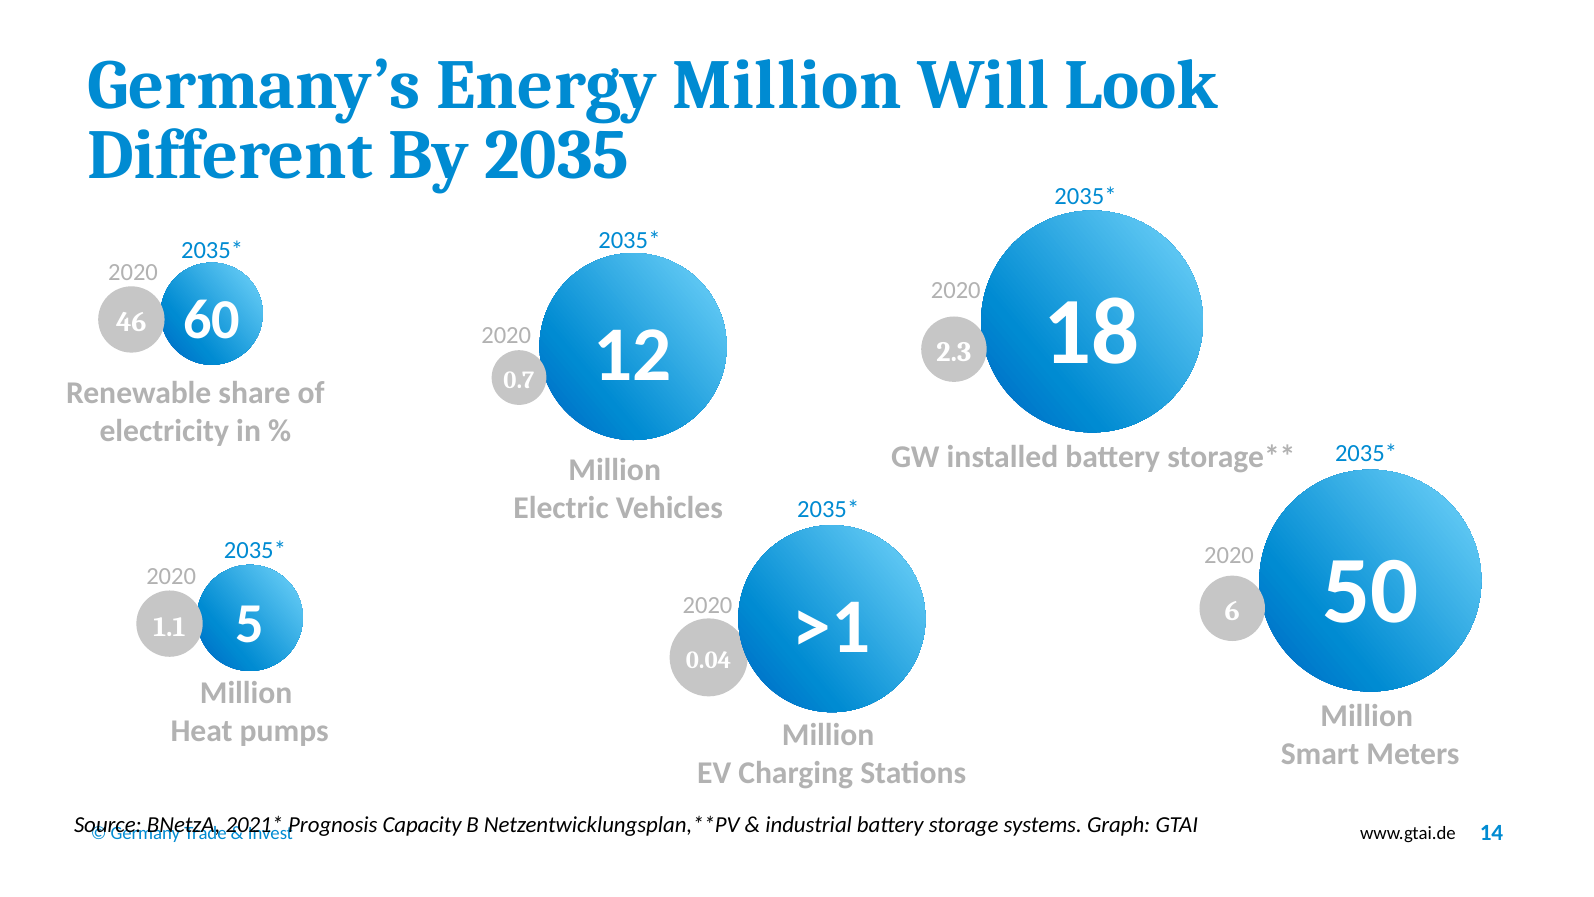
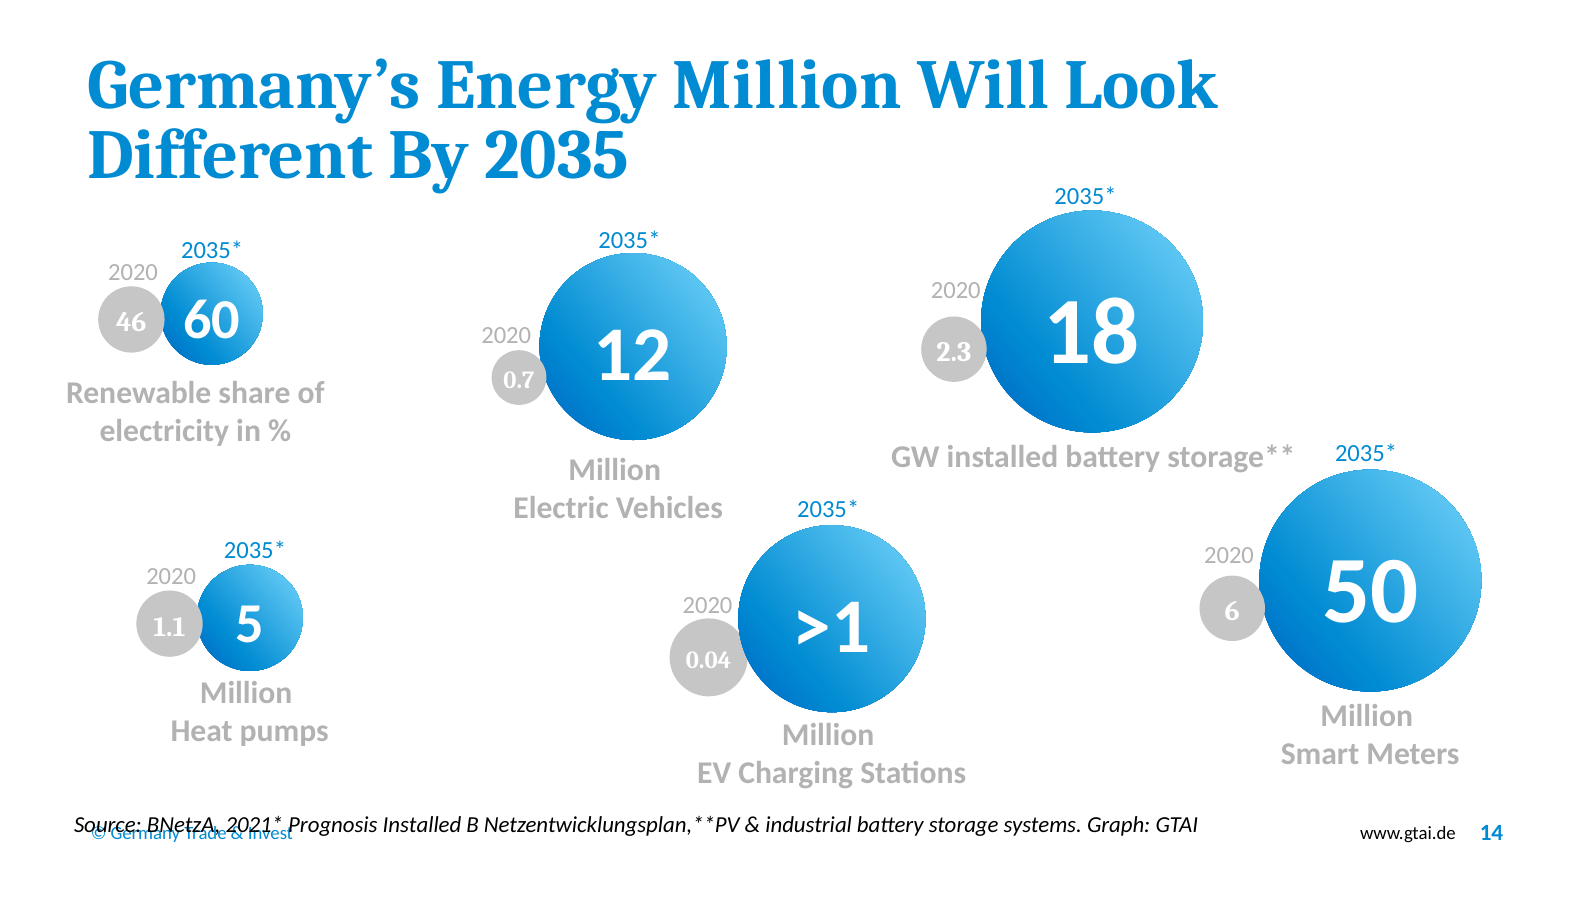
Prognosis Capacity: Capacity -> Installed
